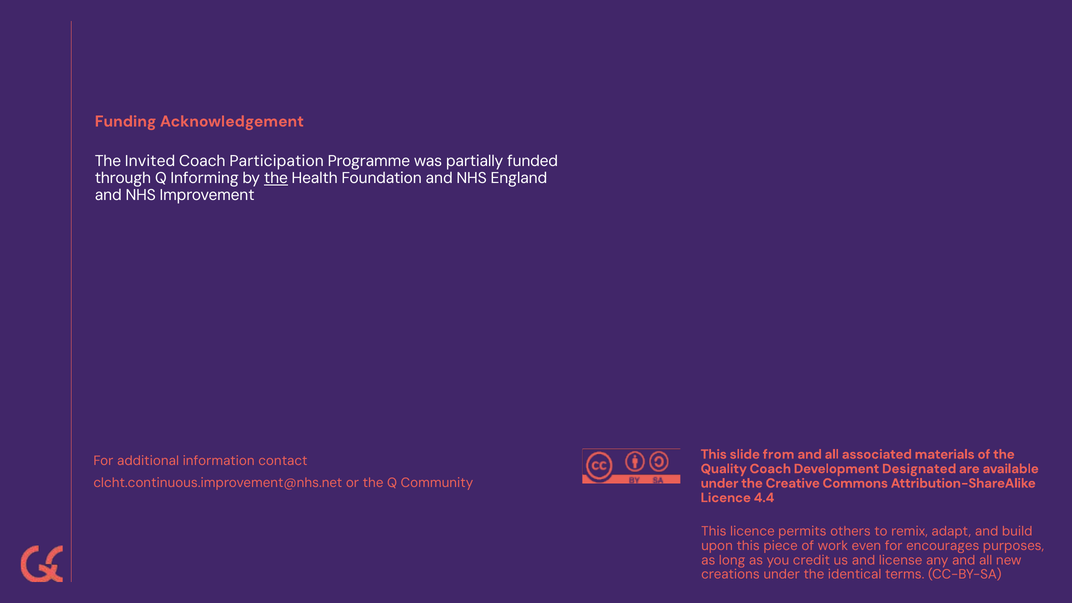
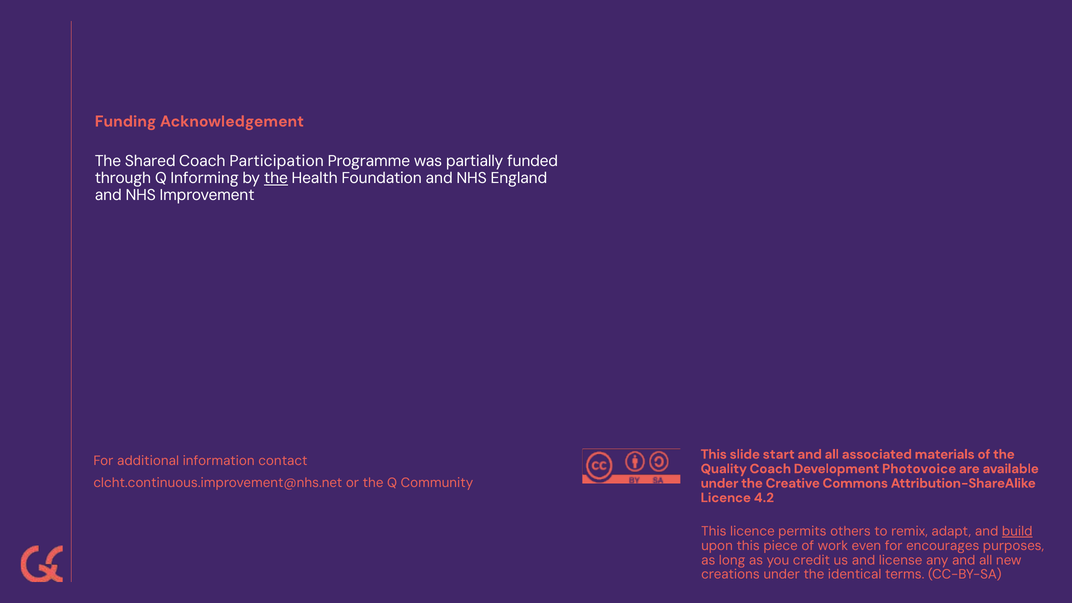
Invited: Invited -> Shared
from: from -> start
Designated: Designated -> Photovoice
4.4: 4.4 -> 4.2
build underline: none -> present
